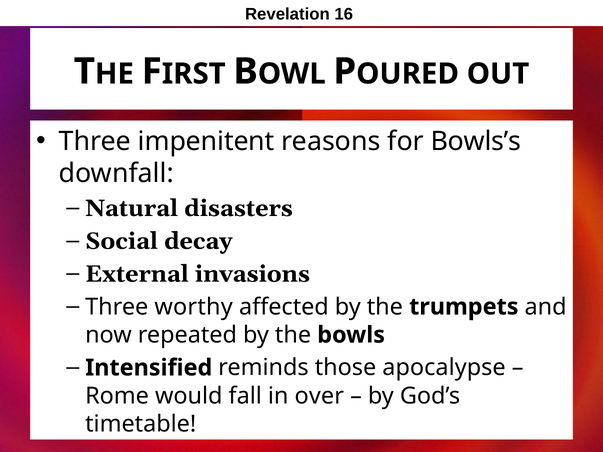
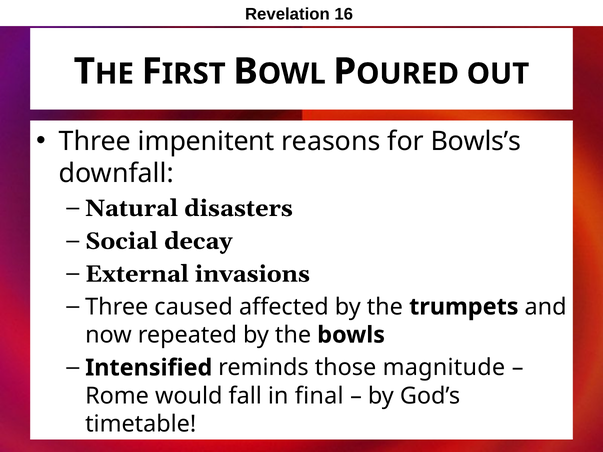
worthy: worthy -> caused
apocalypse: apocalypse -> magnitude
over: over -> final
